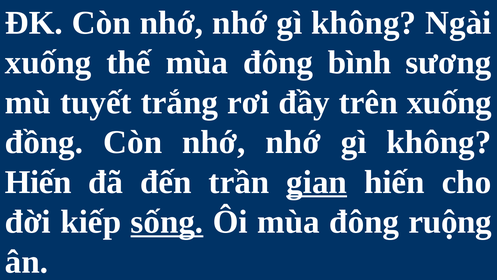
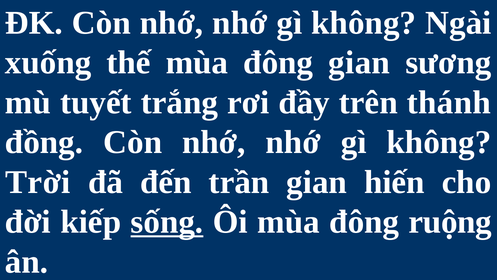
đông bình: bình -> gian
trên xuống: xuống -> thánh
Hiến at (38, 182): Hiến -> Trời
gian at (317, 182) underline: present -> none
